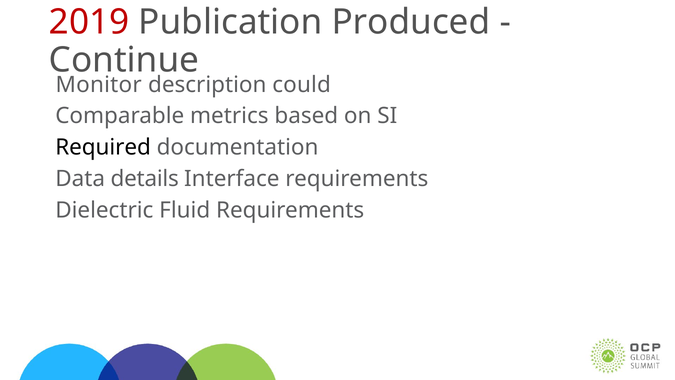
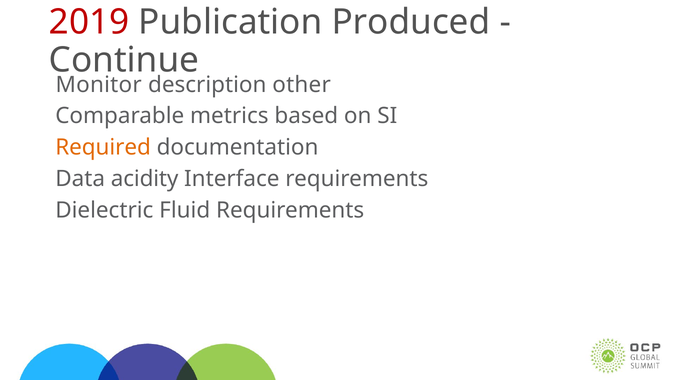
could: could -> other
Required colour: black -> orange
details: details -> acidity
